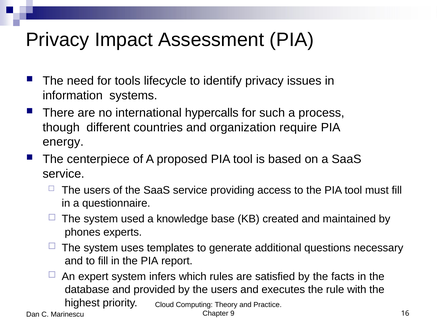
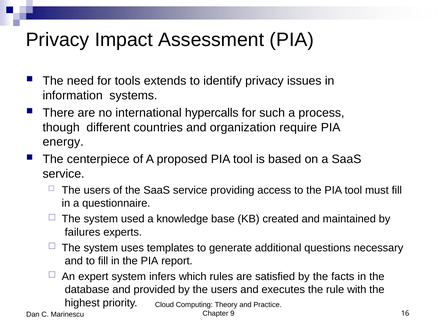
lifecycle: lifecycle -> extends
phones: phones -> failures
